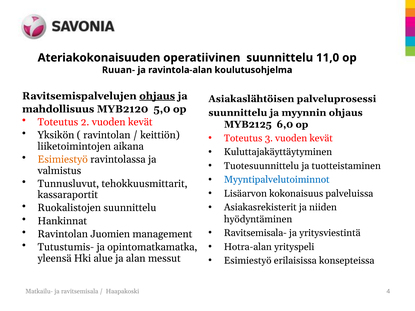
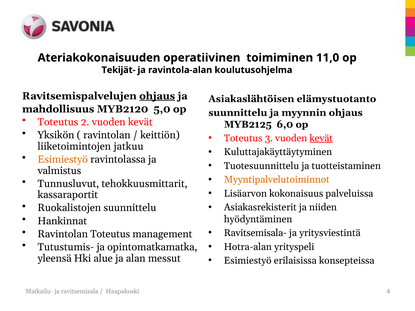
operatiivinen suunnittelu: suunnittelu -> toimiminen
Ruuan-: Ruuan- -> Tekijät-
palveluprosessi: palveluprosessi -> elämystuotanto
kevät at (321, 138) underline: none -> present
aikana: aikana -> jatkuu
Myyntipalvelutoiminnot colour: blue -> orange
Ravintolan Juomien: Juomien -> Toteutus
